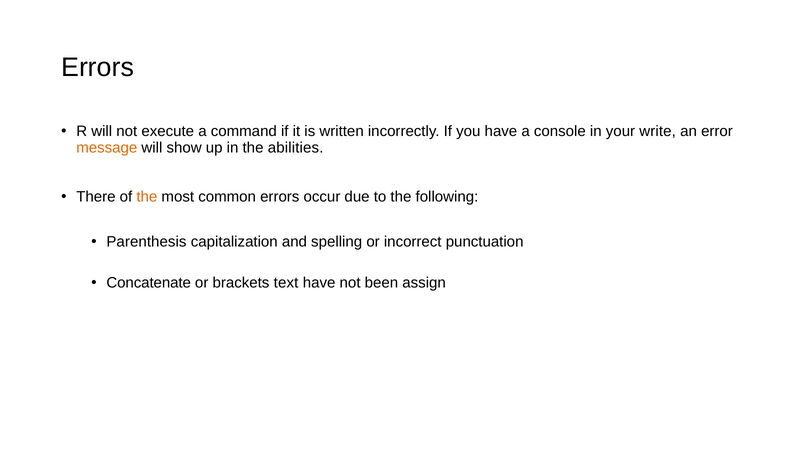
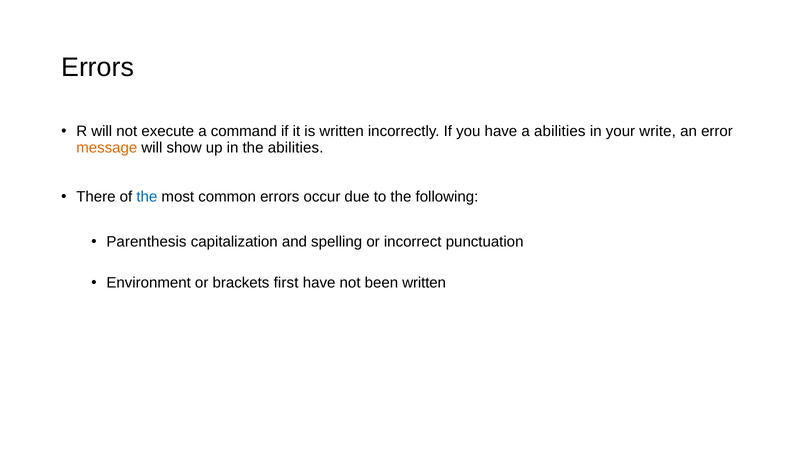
a console: console -> abilities
the at (147, 197) colour: orange -> blue
Concatenate: Concatenate -> Environment
text: text -> first
been assign: assign -> written
